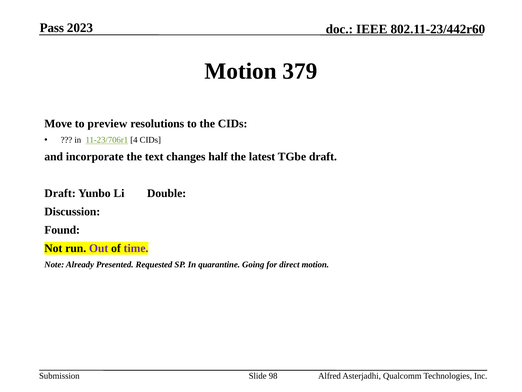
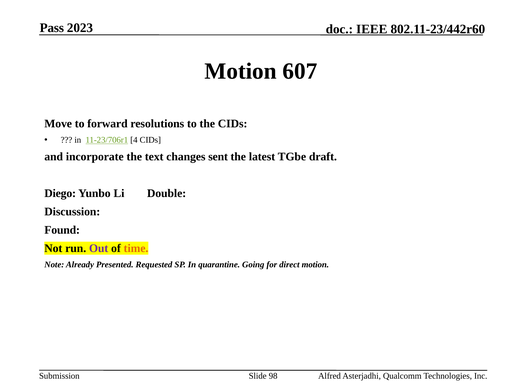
379: 379 -> 607
preview: preview -> forward
half: half -> sent
Draft at (60, 193): Draft -> Diego
time colour: purple -> orange
